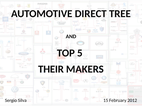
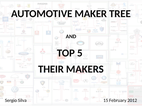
DIRECT: DIRECT -> MAKER
